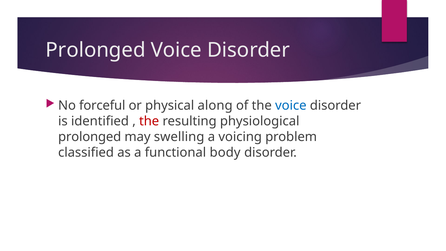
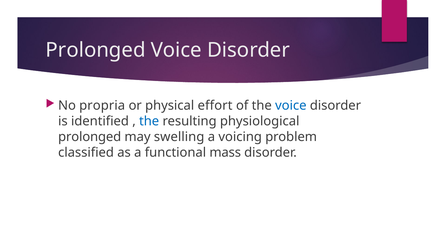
forceful: forceful -> propria
along: along -> effort
the at (149, 121) colour: red -> blue
body: body -> mass
